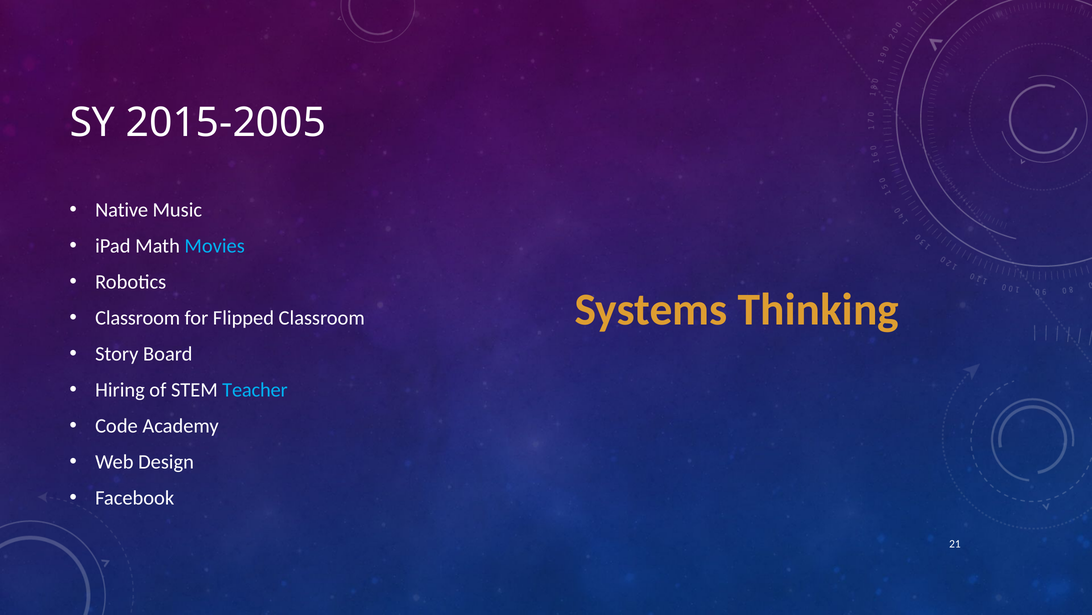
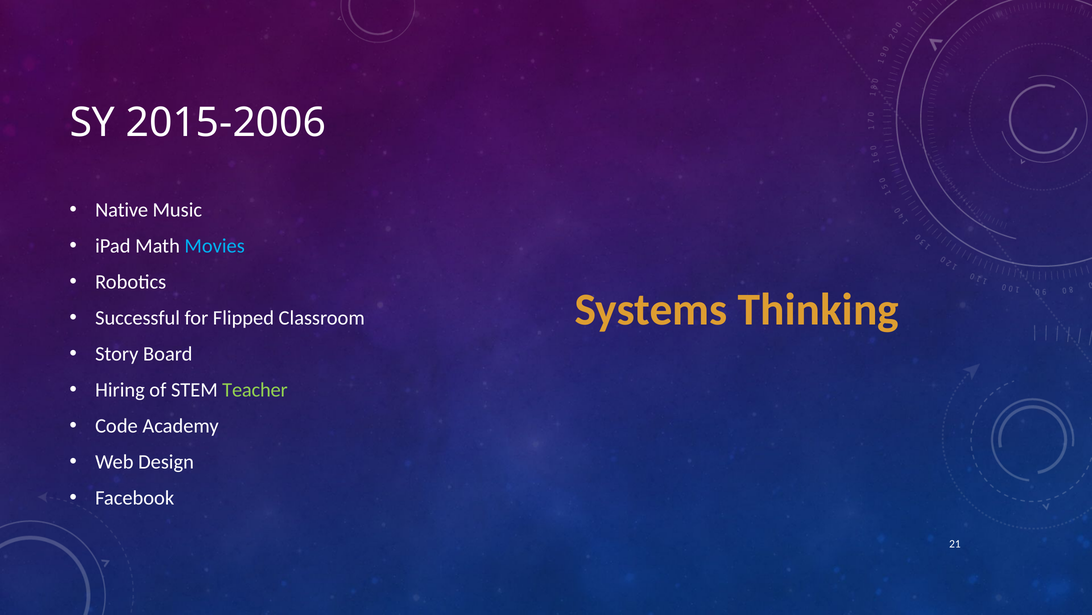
2015-2005: 2015-2005 -> 2015-2006
Classroom at (138, 317): Classroom -> Successful
Teacher colour: light blue -> light green
